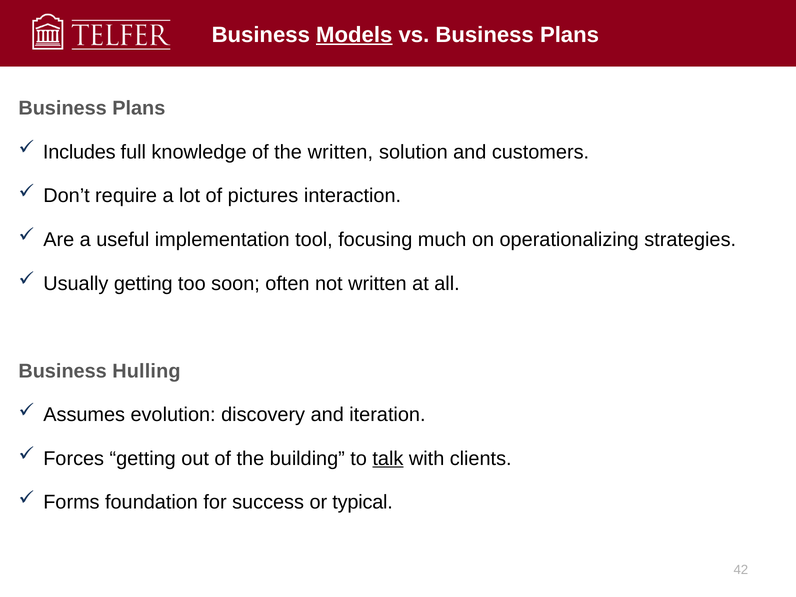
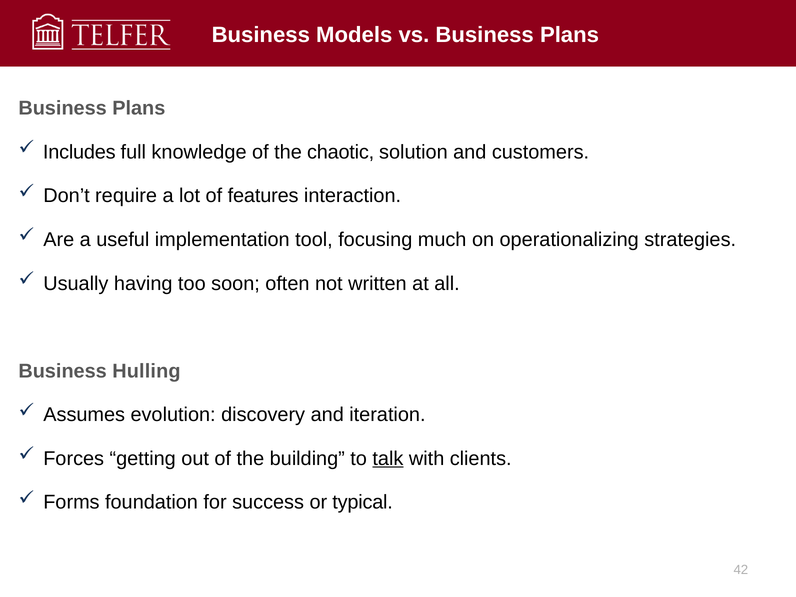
Models underline: present -> none
the written: written -> chaotic
pictures: pictures -> features
Usually getting: getting -> having
